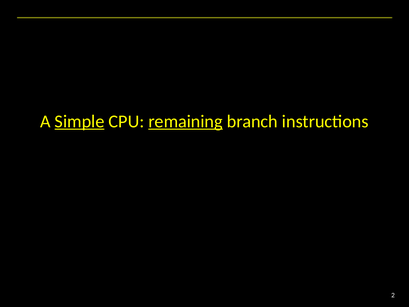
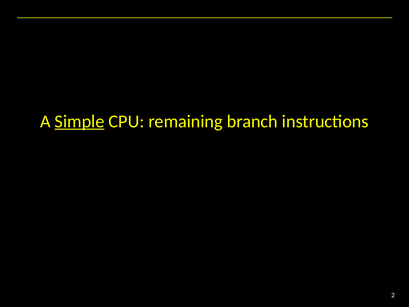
remaining underline: present -> none
